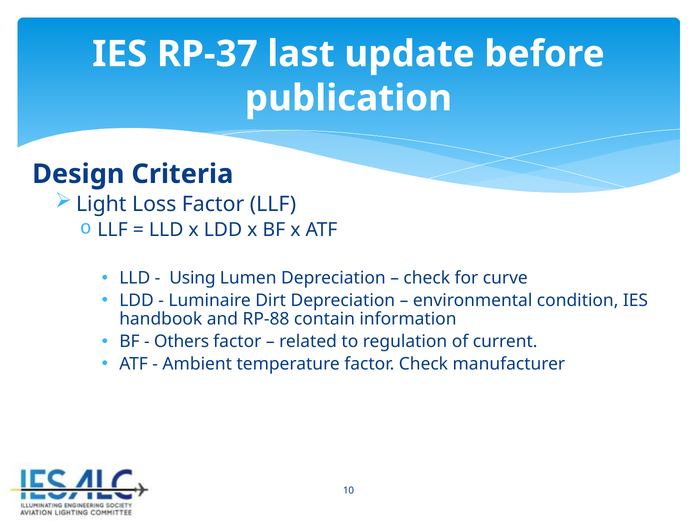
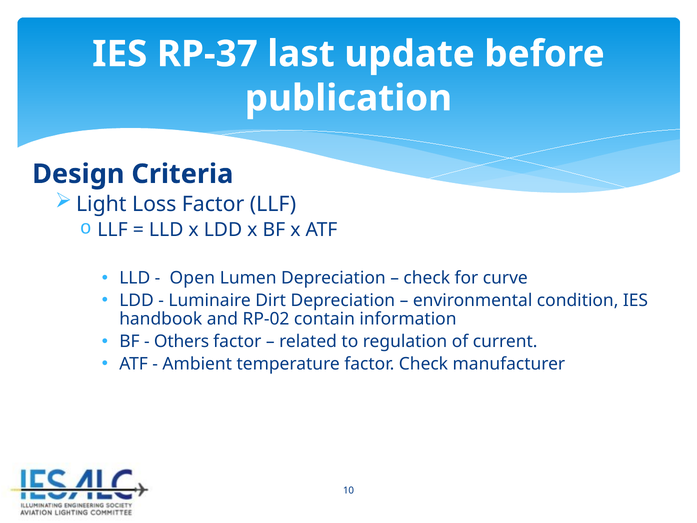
Using: Using -> Open
RP-88: RP-88 -> RP-02
